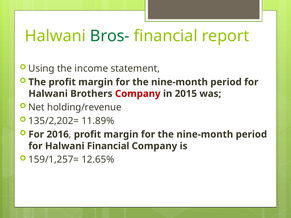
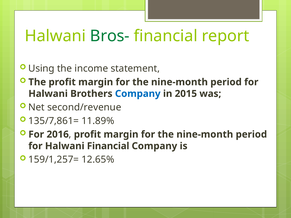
Company at (138, 94) colour: red -> blue
holding/revenue: holding/revenue -> second/revenue
135/2,202=: 135/2,202= -> 135/7,861=
